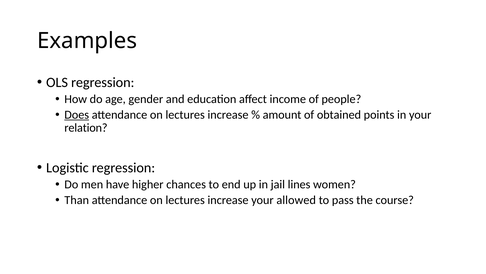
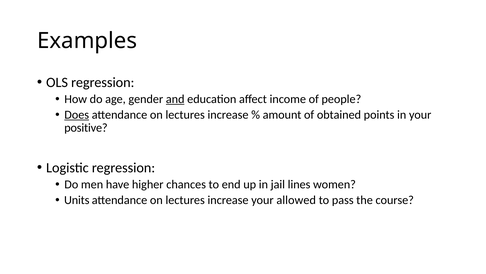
and underline: none -> present
relation: relation -> positive
Than: Than -> Units
